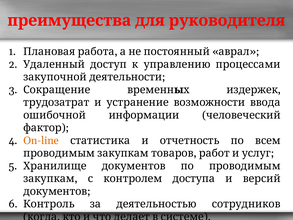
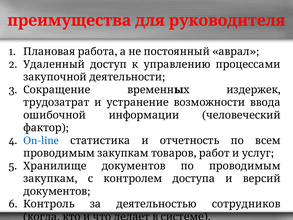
On-line colour: orange -> blue
